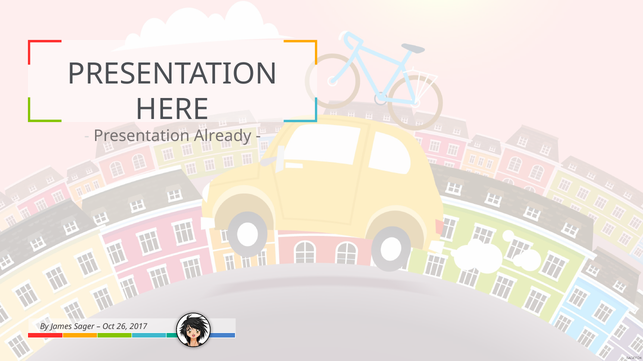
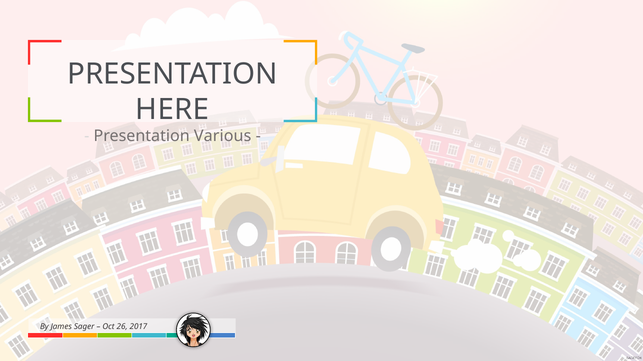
Already: Already -> Various
